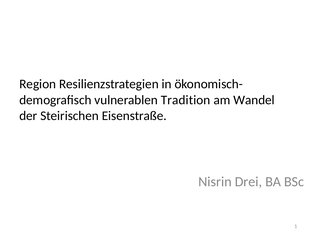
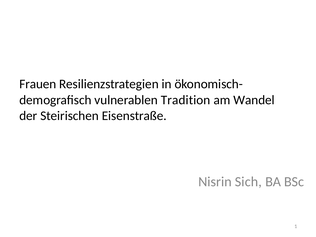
Region: Region -> Frauen
Drei: Drei -> Sich
